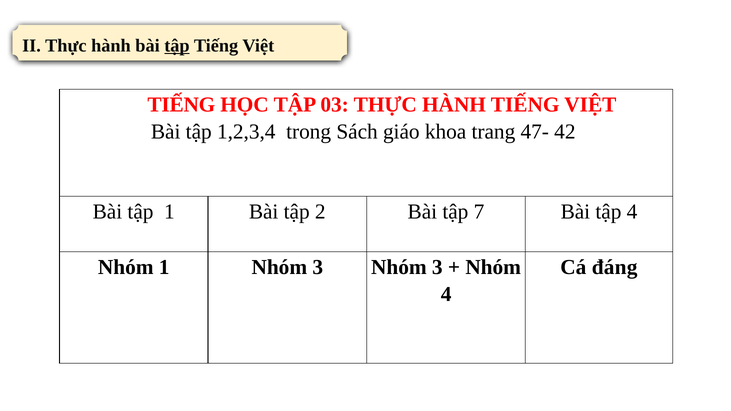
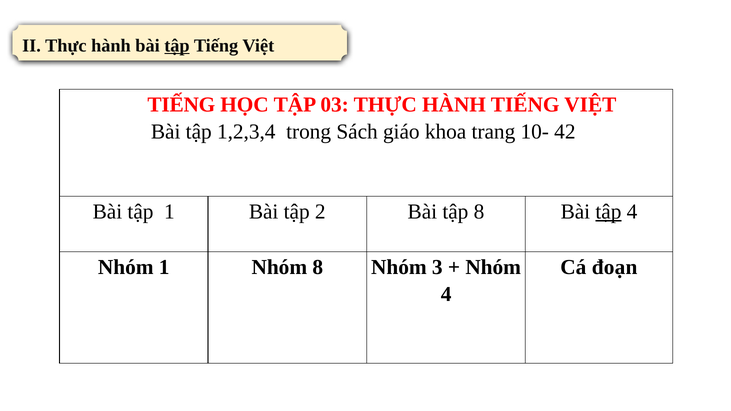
47-: 47- -> 10-
tập 7: 7 -> 8
tập at (608, 212) underline: none -> present
1 Nhóm 3: 3 -> 8
đáng: đáng -> đoạn
